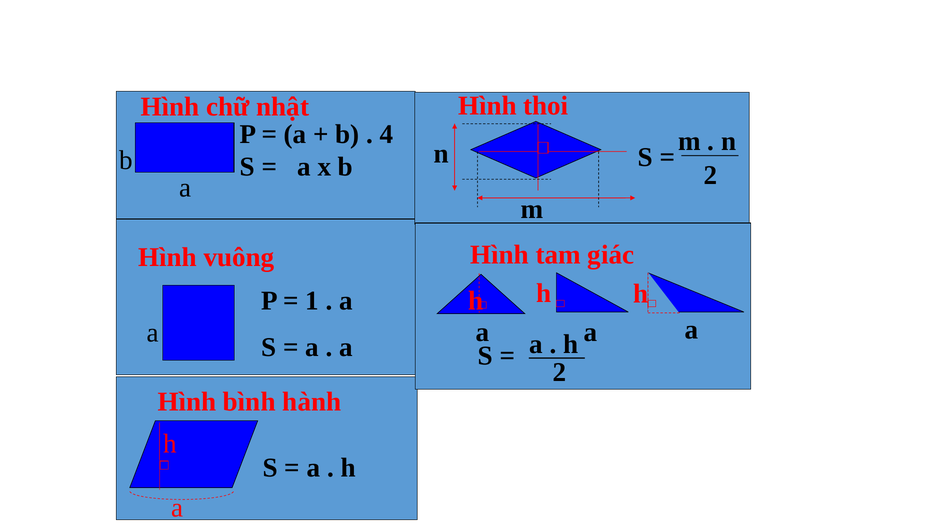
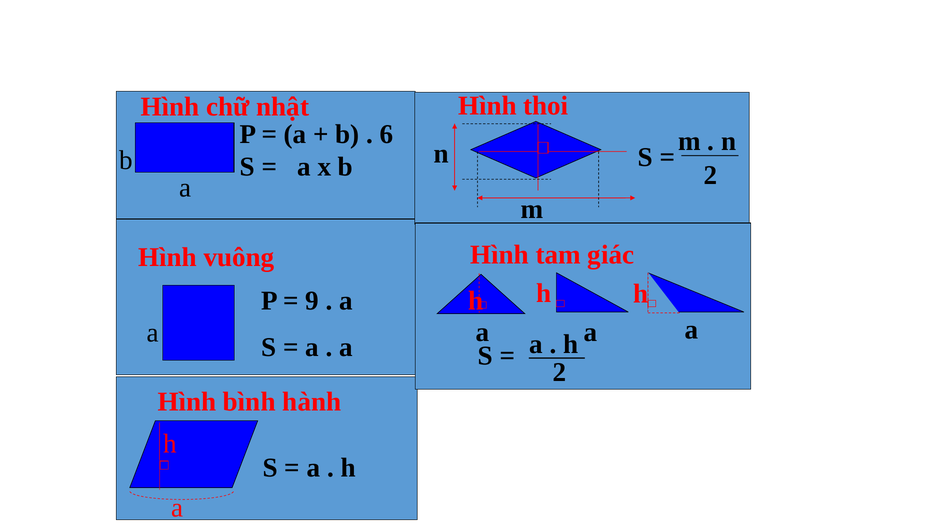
4: 4 -> 6
1: 1 -> 9
